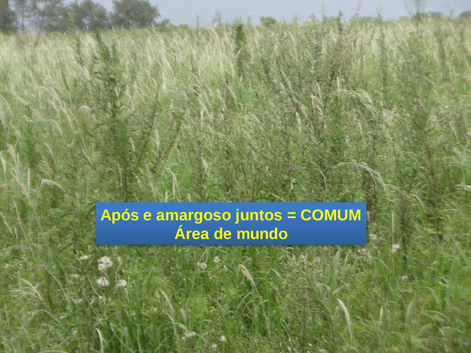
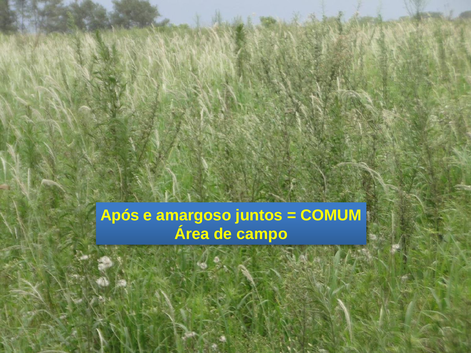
mundo: mundo -> campo
